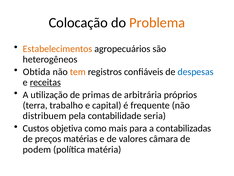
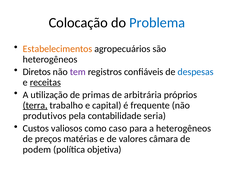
Problema colour: orange -> blue
Obtida: Obtida -> Diretos
tem colour: orange -> purple
terra underline: none -> present
distribuem: distribuem -> produtivos
objetiva: objetiva -> valiosos
mais: mais -> caso
a contabilizadas: contabilizadas -> heterogêneos
matéria: matéria -> objetiva
